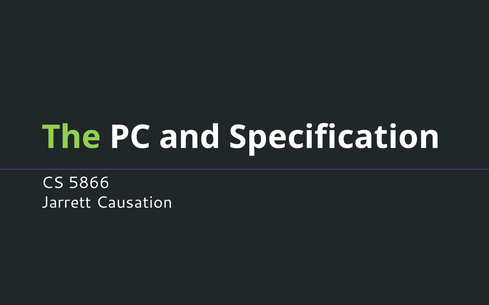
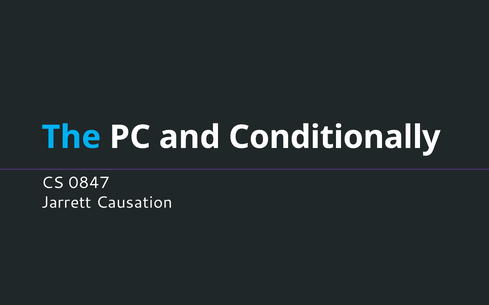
The colour: light green -> light blue
Specification: Specification -> Conditionally
5866: 5866 -> 0847
